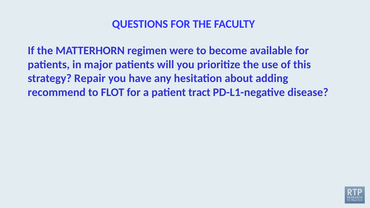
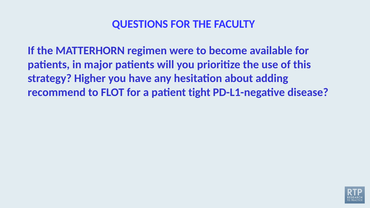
Repair: Repair -> Higher
tract: tract -> tight
